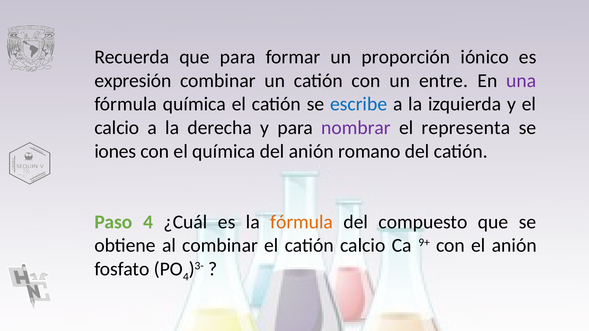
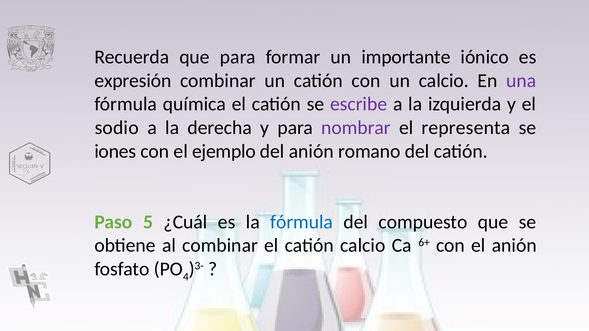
proporción: proporción -> importante
un entre: entre -> calcio
escribe colour: blue -> purple
calcio at (117, 128): calcio -> sodio
el química: química -> ejemplo
Paso 4: 4 -> 5
fórmula at (302, 222) colour: orange -> blue
9+: 9+ -> 6+
